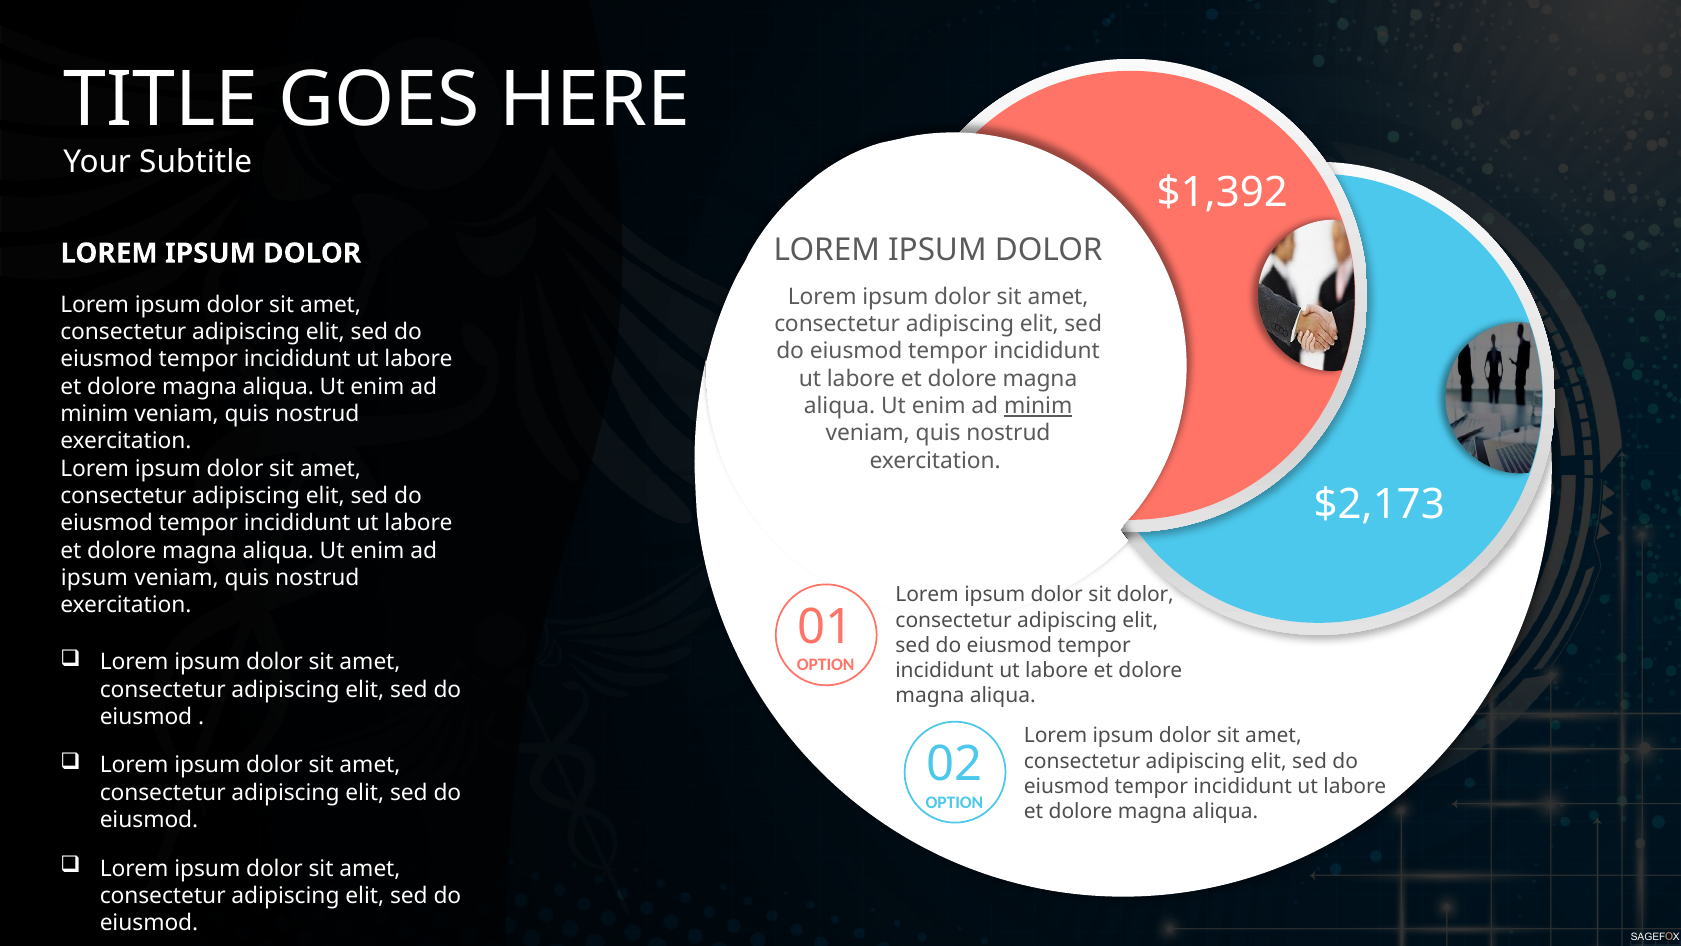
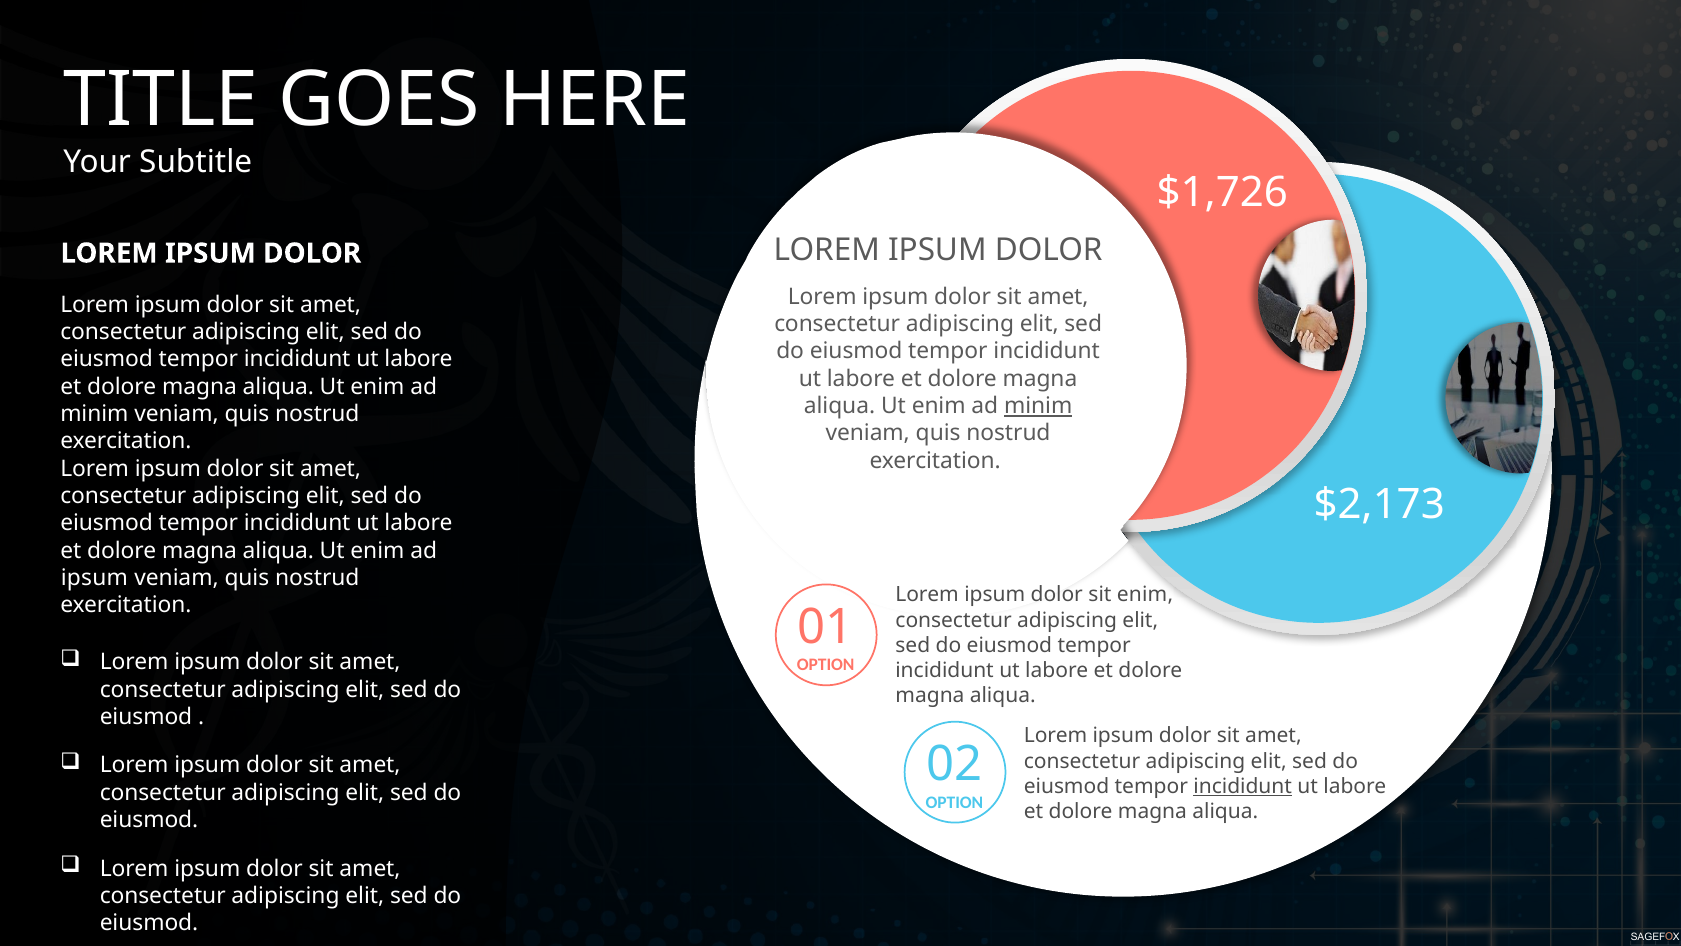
$1,392: $1,392 -> $1,726
sit dolor: dolor -> enim
incididunt at (1243, 786) underline: none -> present
